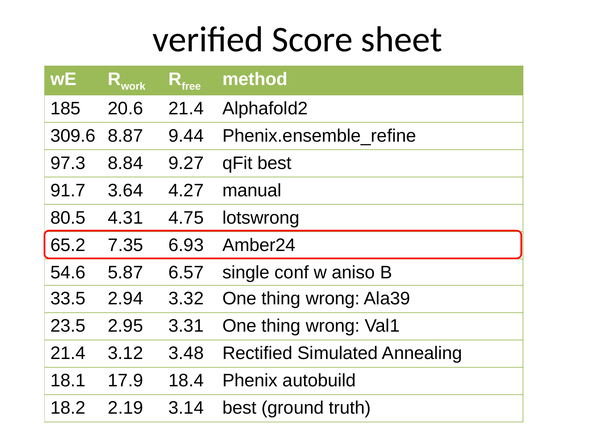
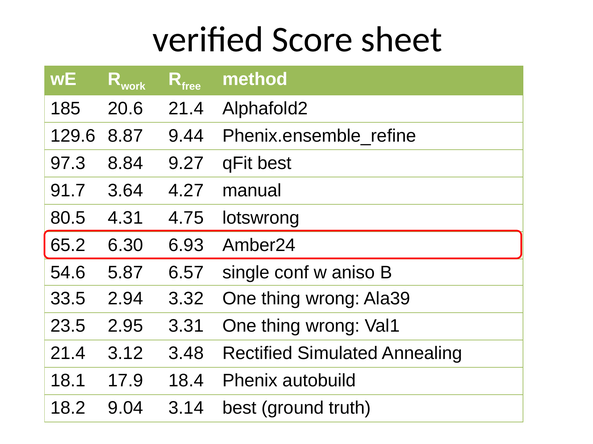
309.6: 309.6 -> 129.6
7.35: 7.35 -> 6.30
2.19: 2.19 -> 9.04
